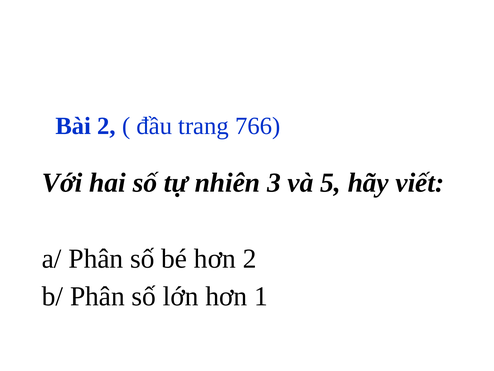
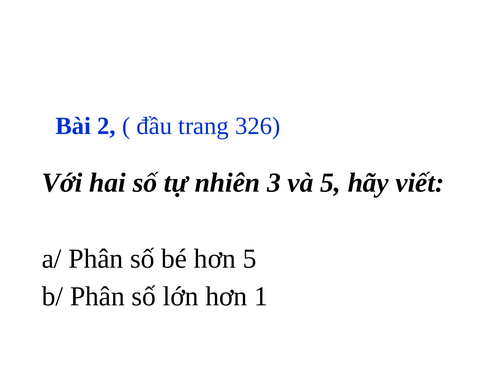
766: 766 -> 326
hơn 2: 2 -> 5
